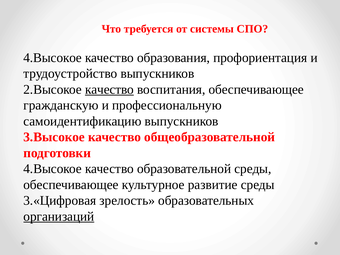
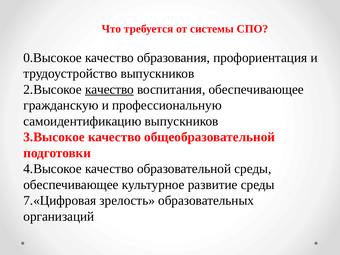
4.Высокое at (53, 58): 4.Высокое -> 0.Высокое
3.«Цифровая: 3.«Цифровая -> 7.«Цифровая
организаций underline: present -> none
